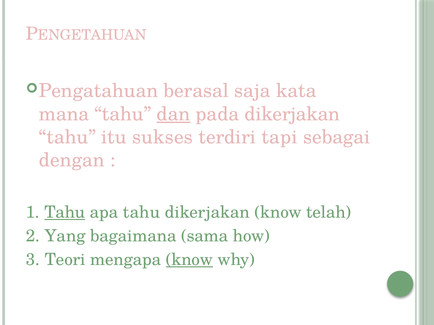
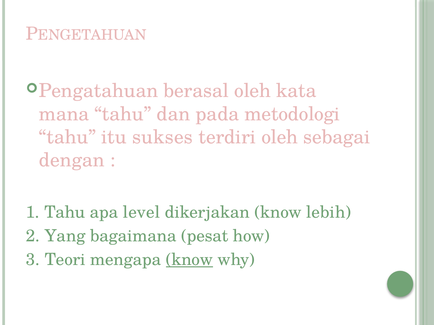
berasal saja: saja -> oleh
dan underline: present -> none
pada dikerjakan: dikerjakan -> metodologi
terdiri tapi: tapi -> oleh
Tahu at (65, 212) underline: present -> none
apa tahu: tahu -> level
telah: telah -> lebih
sama: sama -> pesat
